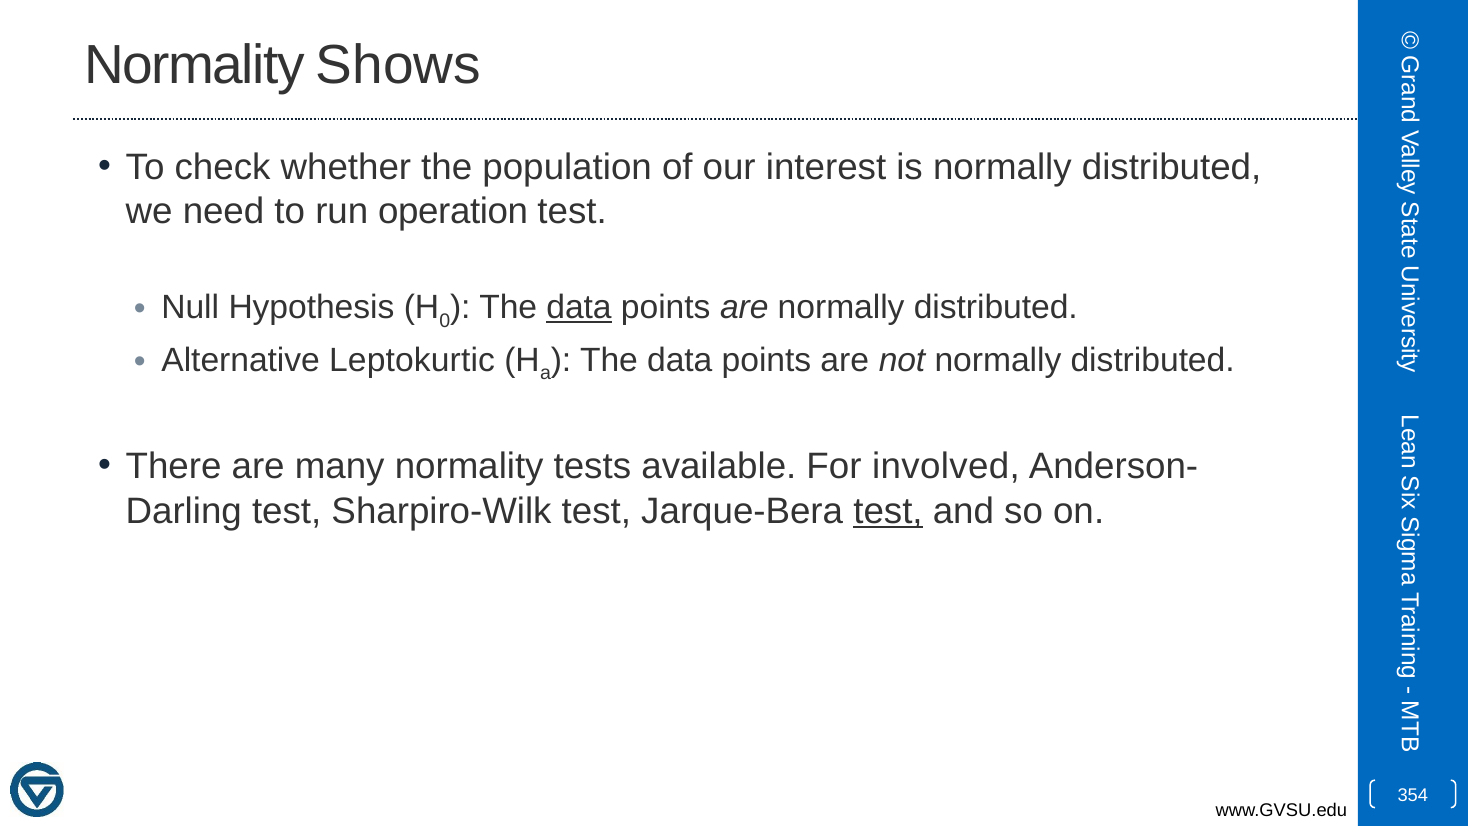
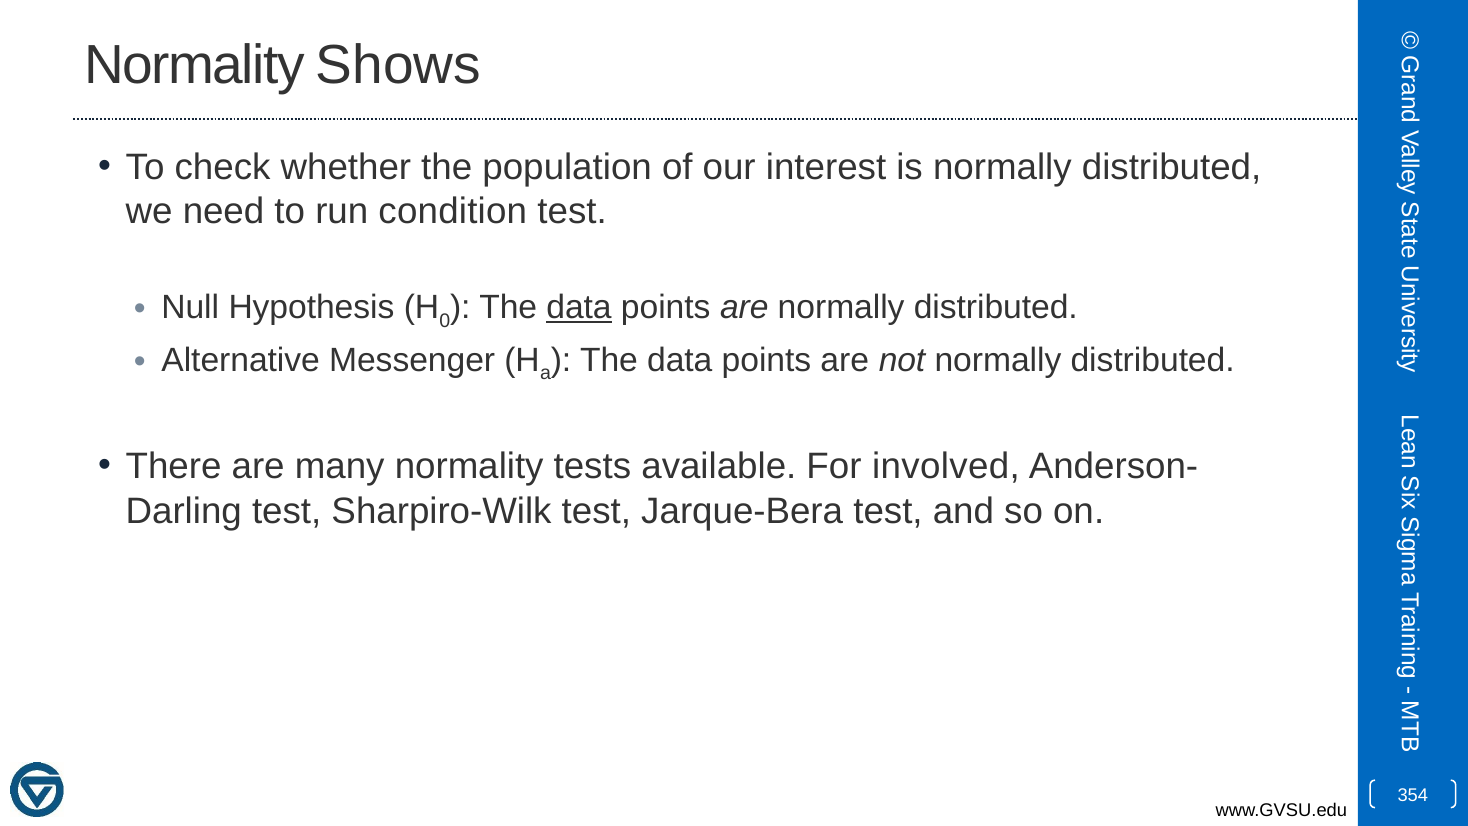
operation: operation -> condition
Leptokurtic: Leptokurtic -> Messenger
test at (888, 511) underline: present -> none
